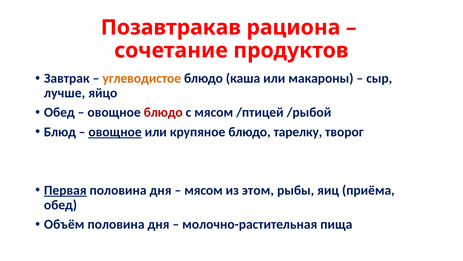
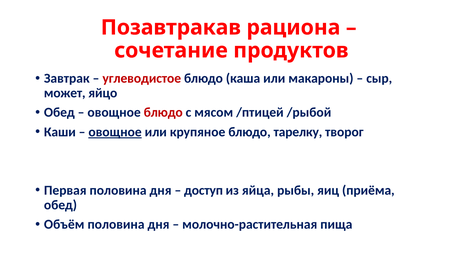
углеводистое colour: orange -> red
лучше: лучше -> может
Блюд: Блюд -> Каши
Первая underline: present -> none
мясом at (204, 190): мясом -> доступ
этом: этом -> яйца
